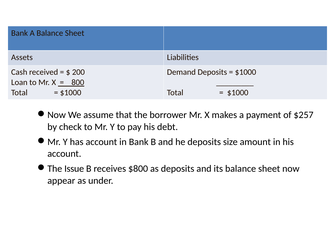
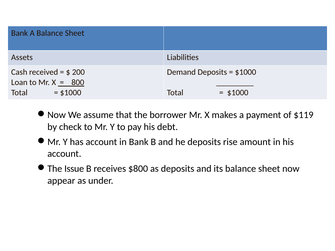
$257: $257 -> $119
size: size -> rise
